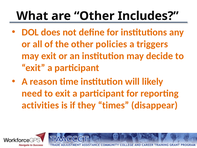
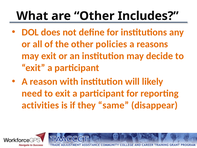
triggers: triggers -> reasons
time: time -> with
times: times -> same
